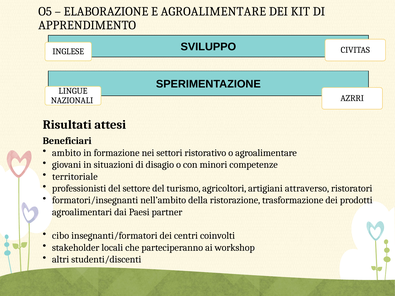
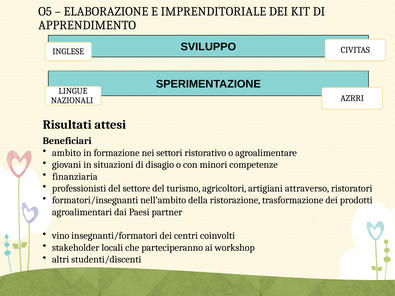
E AGROALIMENTARE: AGROALIMENTARE -> IMPRENDITORIALE
territoriale: territoriale -> finanziaria
cibo: cibo -> vino
